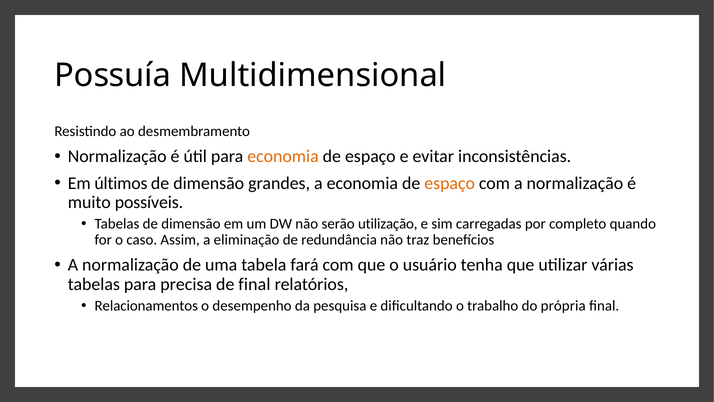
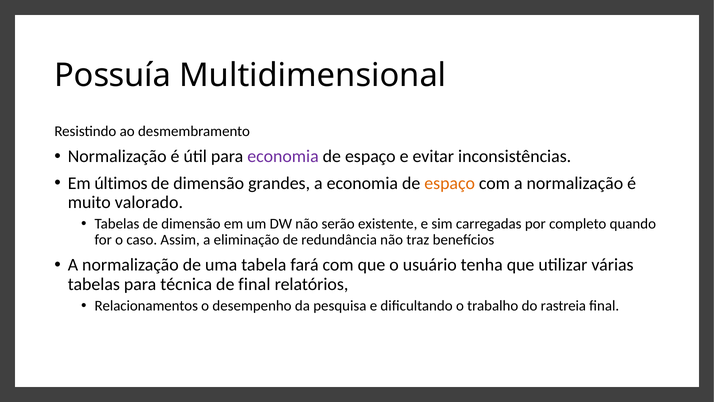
economia at (283, 156) colour: orange -> purple
possíveis: possíveis -> valorado
utilização: utilização -> existente
precisa: precisa -> técnica
própria: própria -> rastreia
